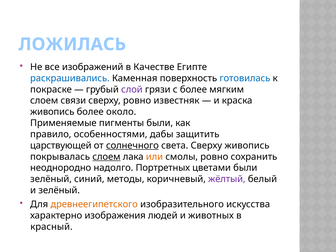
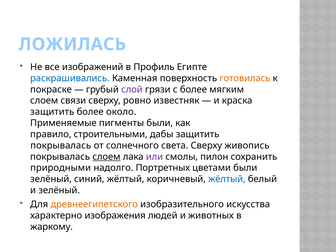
Качестве: Качестве -> Профиль
готовилась colour: blue -> orange
живопись at (52, 112): живопись -> защитить
особенностями: особенностями -> строительными
царствующей at (61, 145): царствующей -> покрывалась
солнечного underline: present -> none
или colour: orange -> purple
смолы ровно: ровно -> пилон
неоднородно: неоднородно -> природными
синий методы: методы -> жёлтый
жёлтый at (227, 179) colour: purple -> blue
красный: красный -> жаркому
